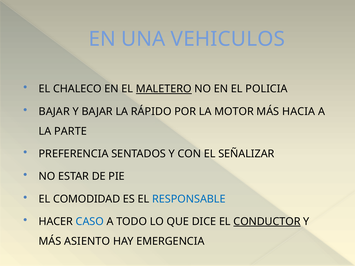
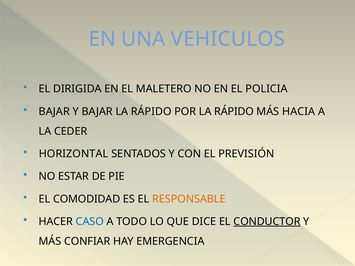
CHALECO: CHALECO -> DIRIGIDA
MALETERO underline: present -> none
POR LA MOTOR: MOTOR -> RÁPIDO
PARTE: PARTE -> CEDER
PREFERENCIA: PREFERENCIA -> HORIZONTAL
SEÑALIZAR: SEÑALIZAR -> PREVISIÓN
RESPONSABLE colour: blue -> orange
ASIENTO: ASIENTO -> CONFIAR
